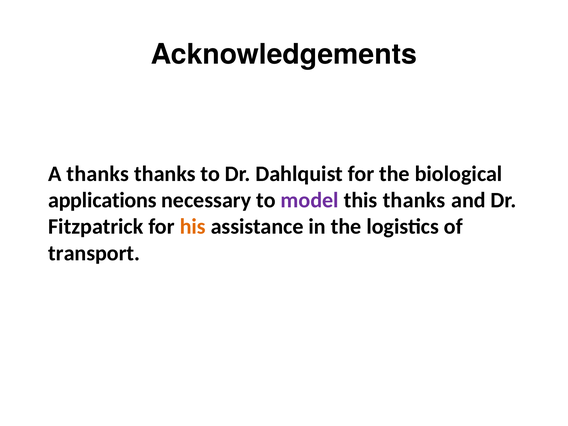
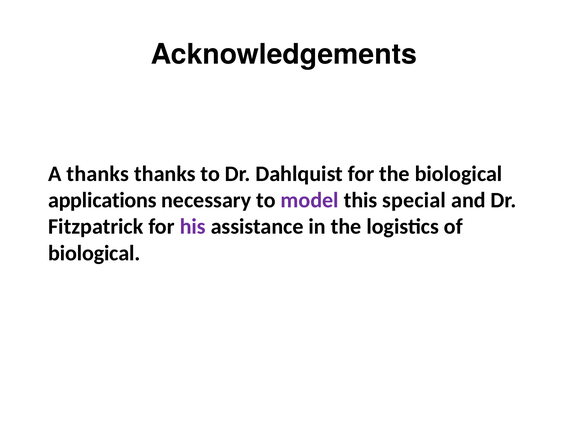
this thanks: thanks -> special
his colour: orange -> purple
transport at (94, 253): transport -> biological
